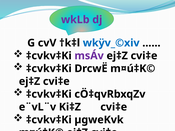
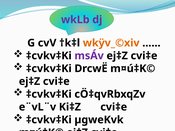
wkÿv_©xiv colour: blue -> orange
